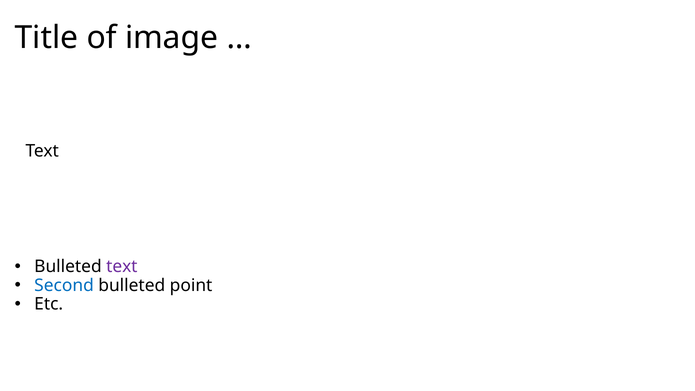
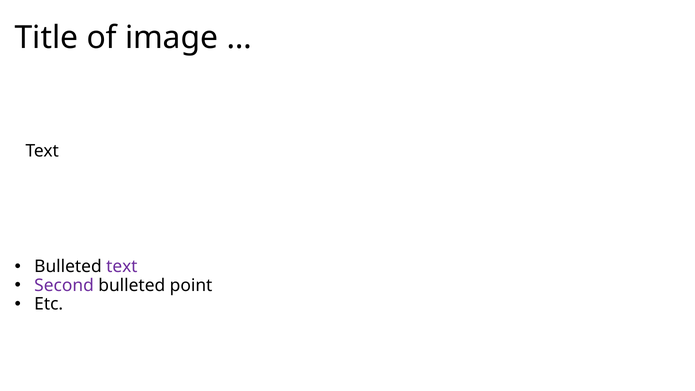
Second colour: blue -> purple
